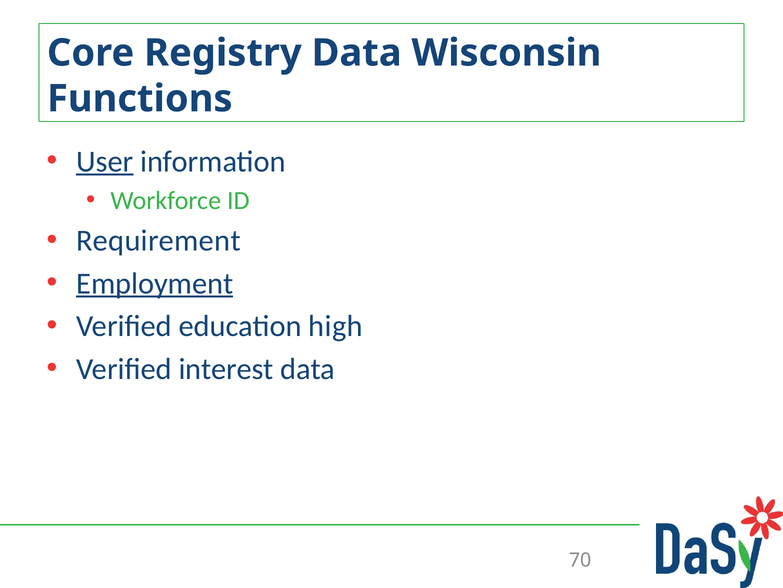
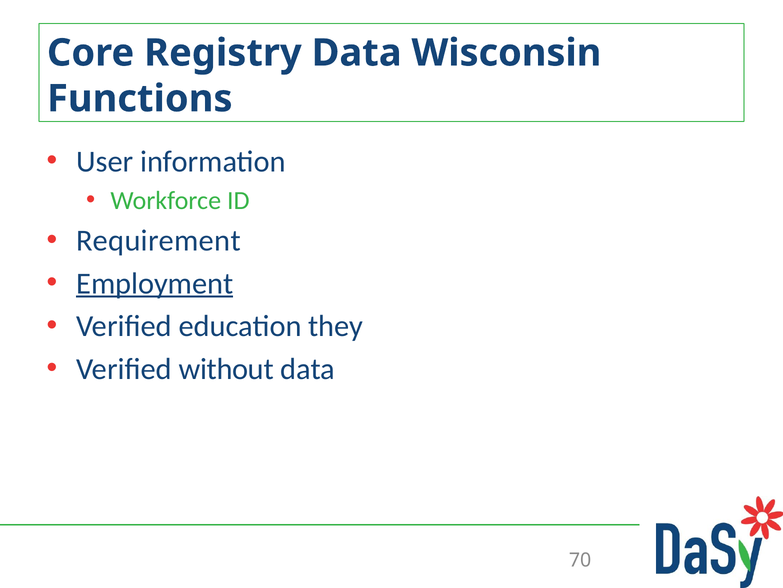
User underline: present -> none
high: high -> they
interest: interest -> without
